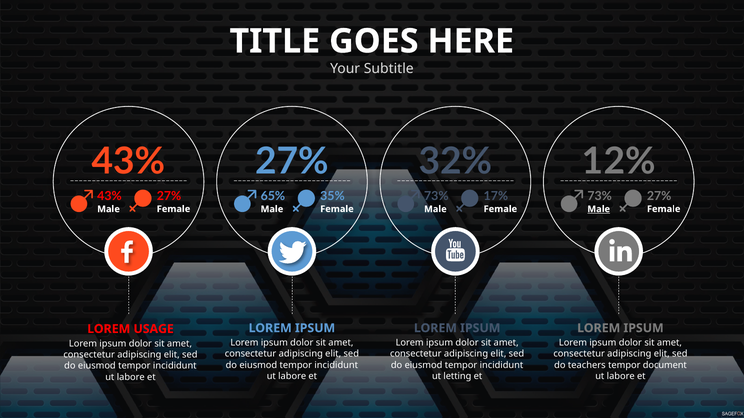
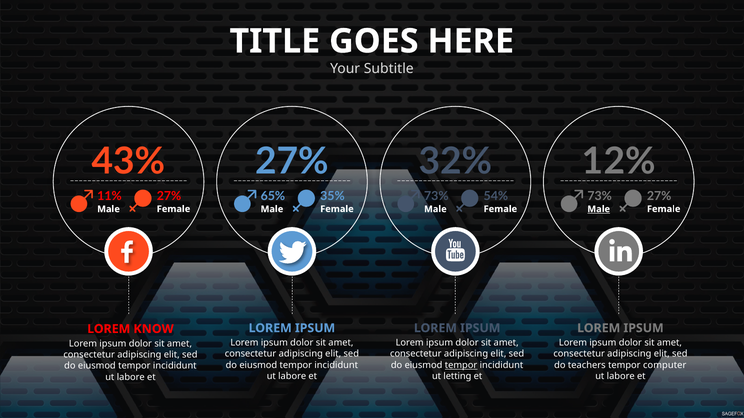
17%: 17% -> 54%
43% at (109, 197): 43% -> 11%
USAGE: USAGE -> KNOW
tempor at (461, 365) underline: none -> present
document: document -> computer
